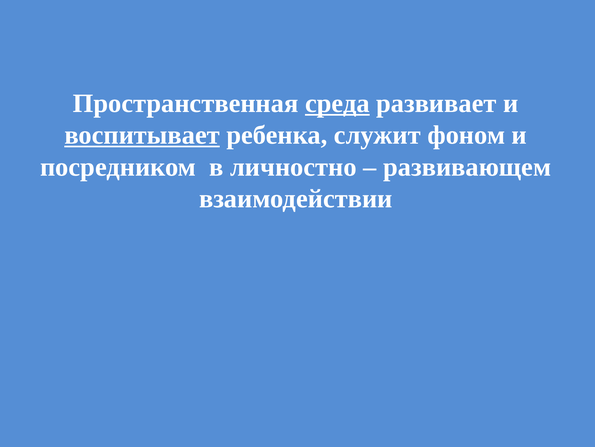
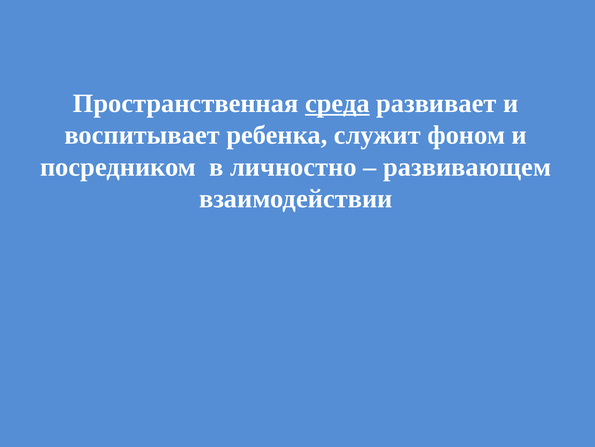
воспитывает underline: present -> none
